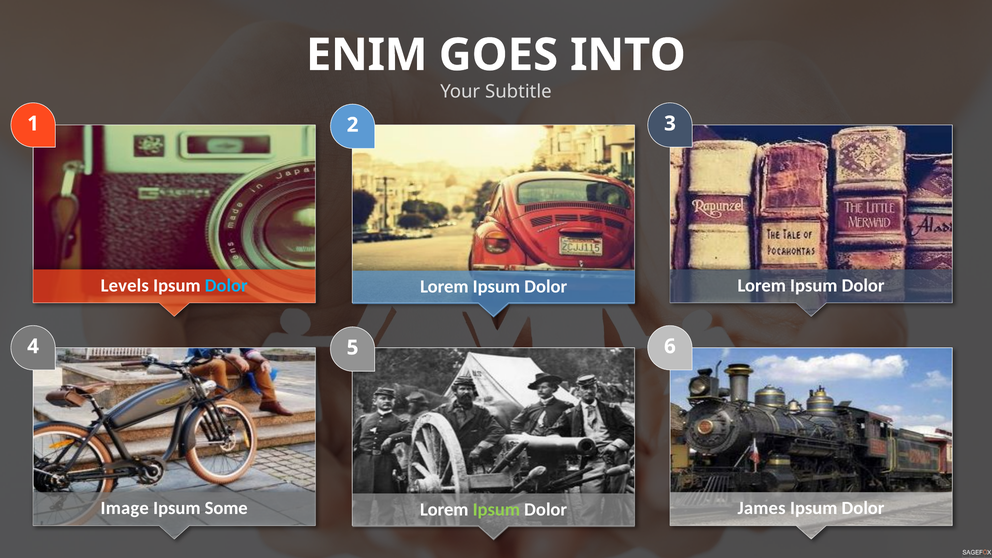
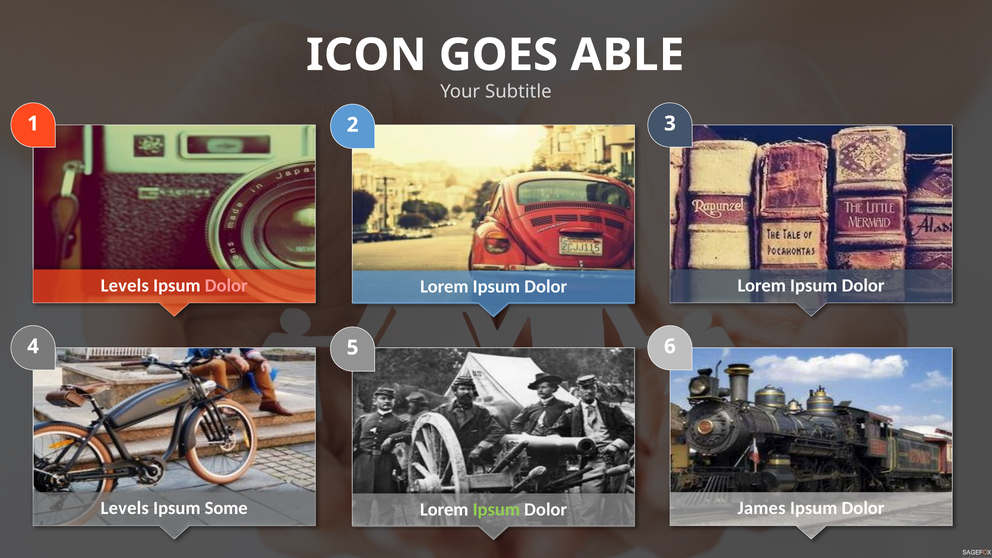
ENIM: ENIM -> ICON
INTO: INTO -> ABLE
Dolor at (226, 285) colour: light blue -> pink
Image at (125, 508): Image -> Levels
